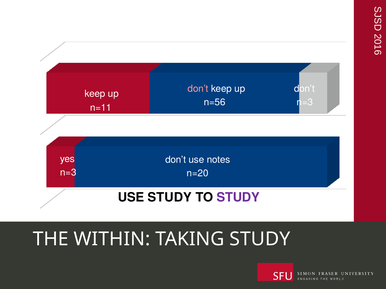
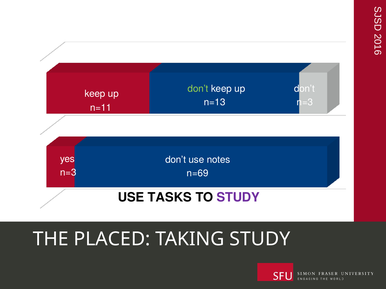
don’t at (198, 89) colour: pink -> light green
n=56: n=56 -> n=13
n=20: n=20 -> n=69
USE STUDY: STUDY -> TASKS
WITHIN: WITHIN -> PLACED
